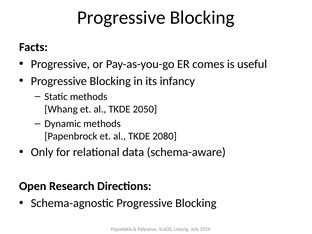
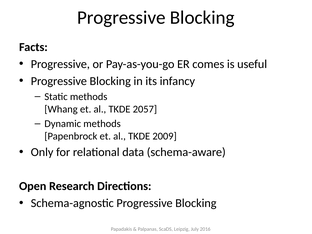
2050: 2050 -> 2057
2080: 2080 -> 2009
